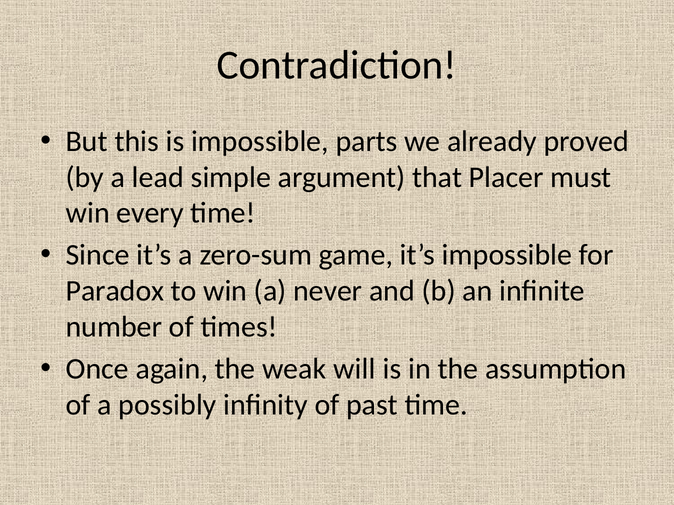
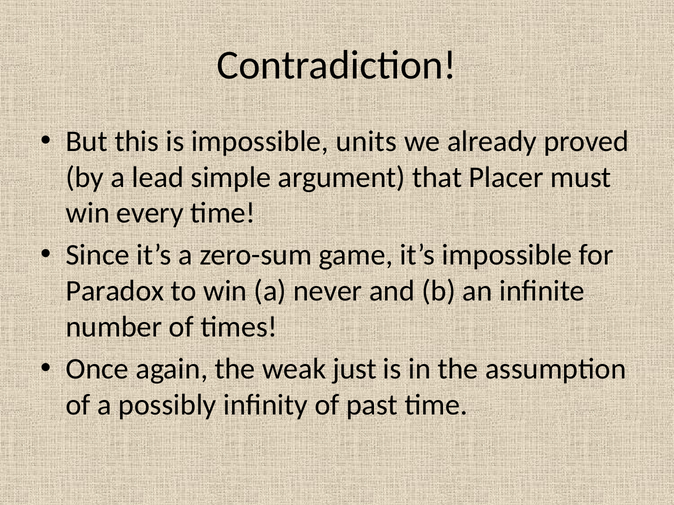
parts: parts -> units
will: will -> just
